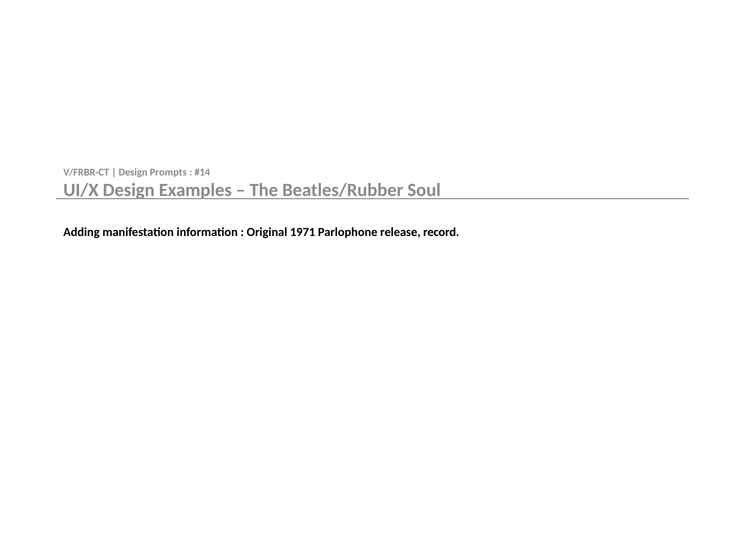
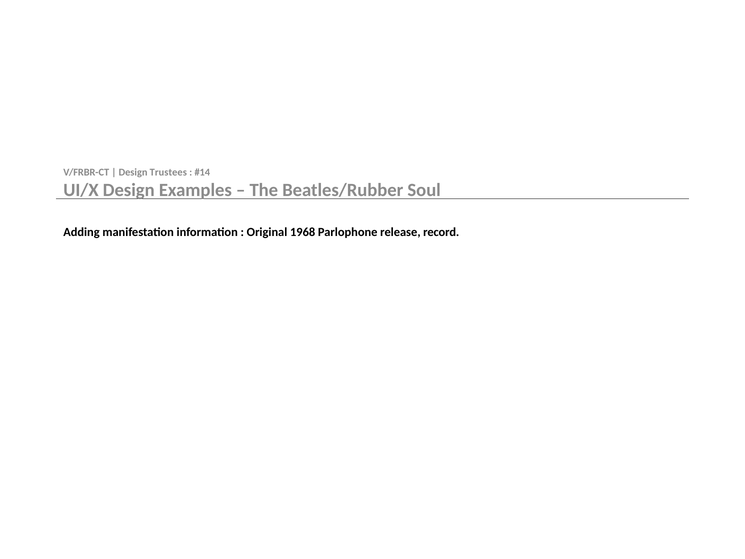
Prompts: Prompts -> Trustees
1971: 1971 -> 1968
